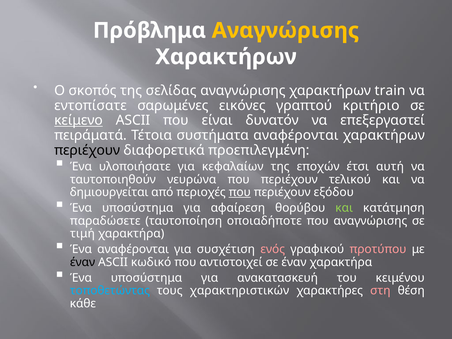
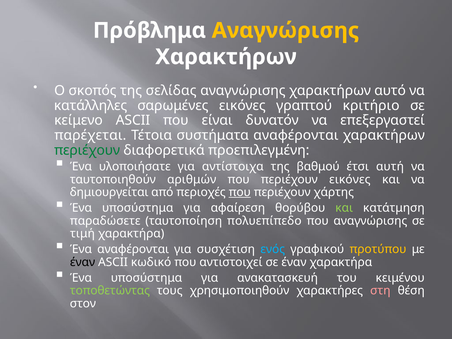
train: train -> αυτό
εντοπίσατε: εντοπίσατε -> κατάλληλες
κείμενο underline: present -> none
πειράματά: πειράματά -> παρέχεται
περιέχουν at (87, 150) colour: black -> green
κεφαλαίων: κεφαλαίων -> αντίστοιχα
εποχών: εποχών -> βαθμού
νευρώνα: νευρώνα -> αριθμών
περιέχουν τελικού: τελικού -> εικόνες
εξόδου: εξόδου -> χάρτης
οποιαδήποτε: οποιαδήποτε -> πολυεπίπεδο
ενός colour: pink -> light blue
προτύπου colour: pink -> yellow
τοποθετώντας colour: light blue -> light green
χαρακτηριστικών: χαρακτηριστικών -> χρησιμοποιηθούν
κάθε: κάθε -> στον
